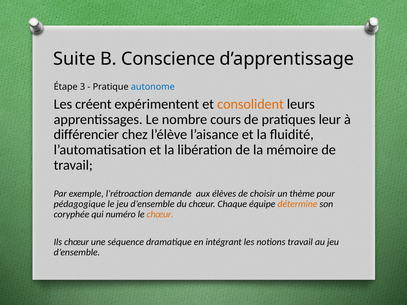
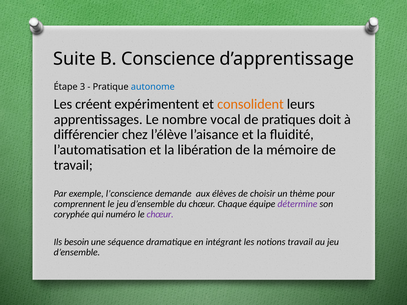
cours: cours -> vocal
leur: leur -> doit
l’rétroaction: l’rétroaction -> l’conscience
pédagogique: pédagogique -> comprennent
détermine colour: orange -> purple
chœur at (160, 215) colour: orange -> purple
Ils chœur: chœur -> besoin
